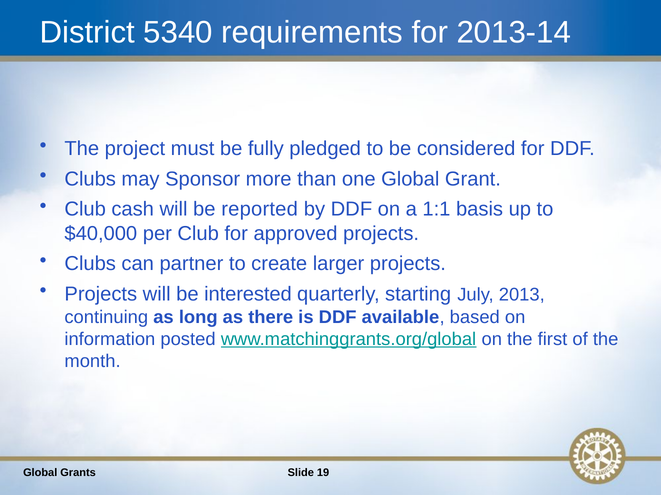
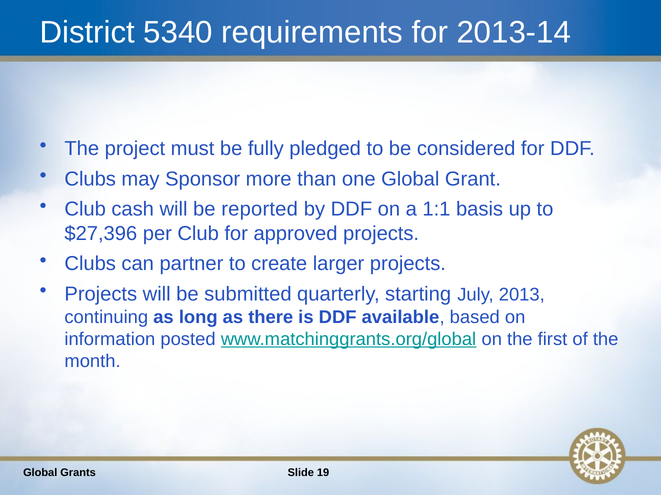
$40,000: $40,000 -> $27,396
interested: interested -> submitted
